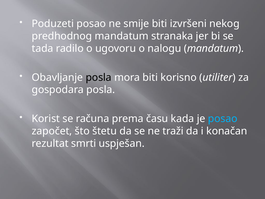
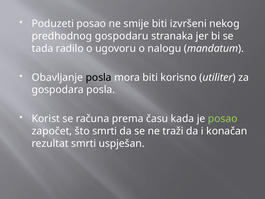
predhodnog mandatum: mandatum -> gospodaru
posao at (223, 119) colour: light blue -> light green
što štetu: štetu -> smrti
